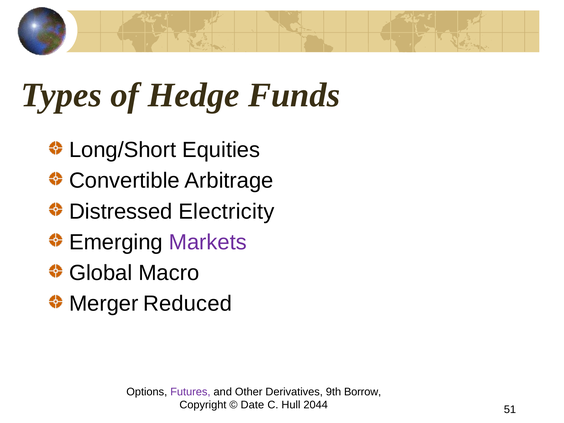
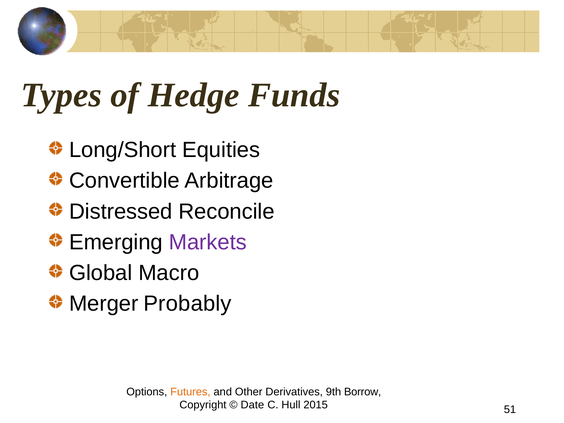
Electricity: Electricity -> Reconcile
Reduced: Reduced -> Probably
Futures colour: purple -> orange
2044: 2044 -> 2015
